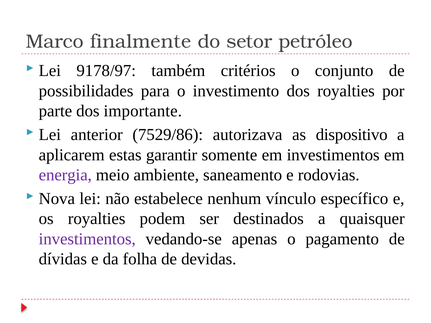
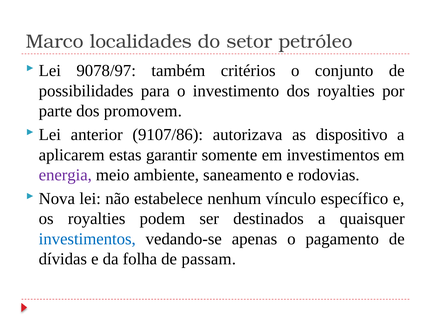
finalmente: finalmente -> localidades
9178/97: 9178/97 -> 9078/97
importante: importante -> promovem
7529/86: 7529/86 -> 9107/86
investimentos at (87, 239) colour: purple -> blue
devidas: devidas -> passam
